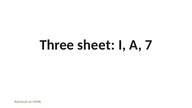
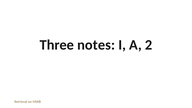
sheet: sheet -> notes
7: 7 -> 2
